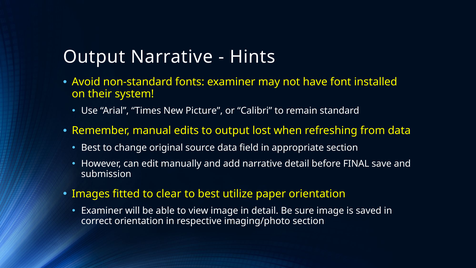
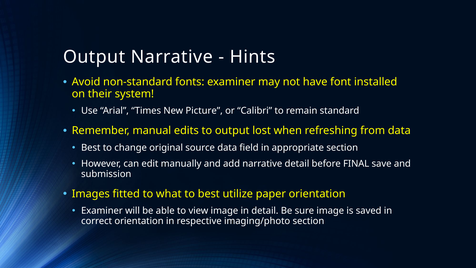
clear: clear -> what
